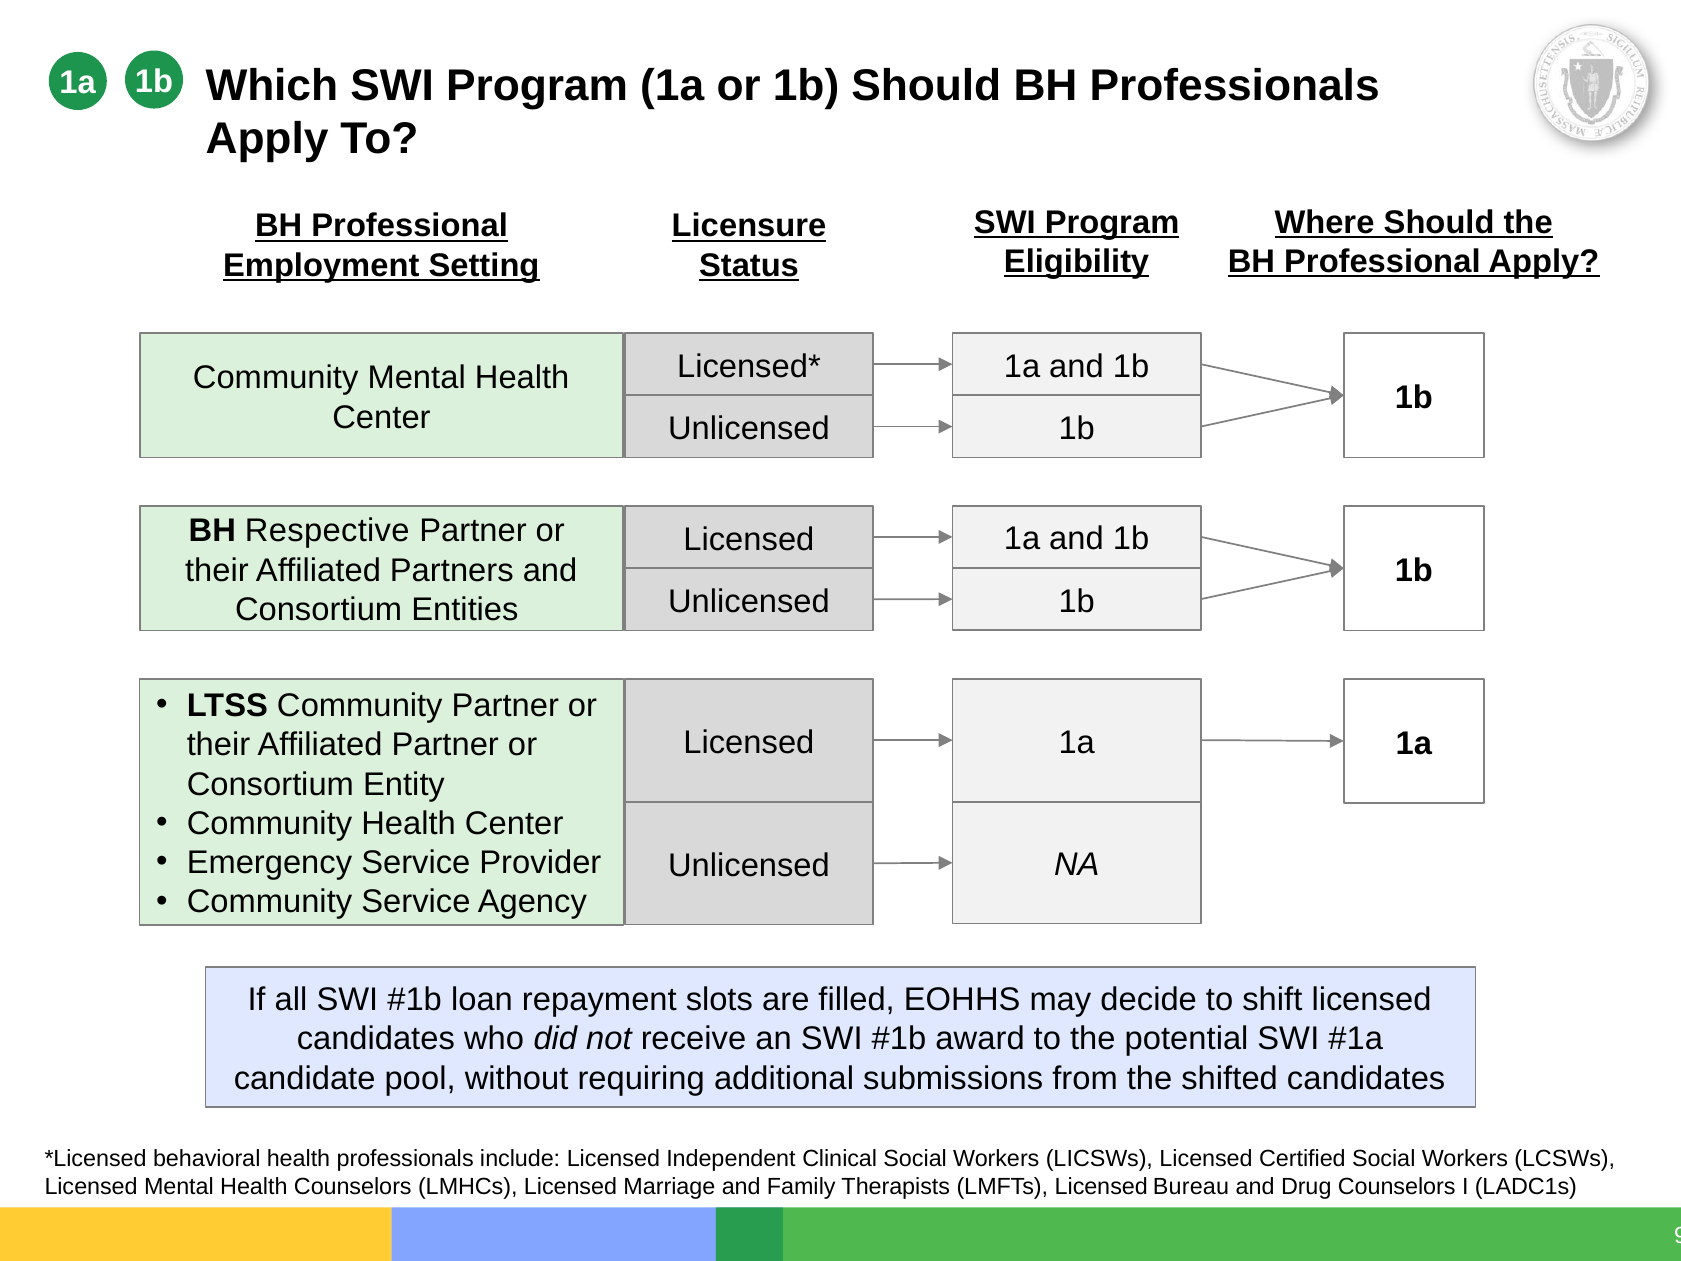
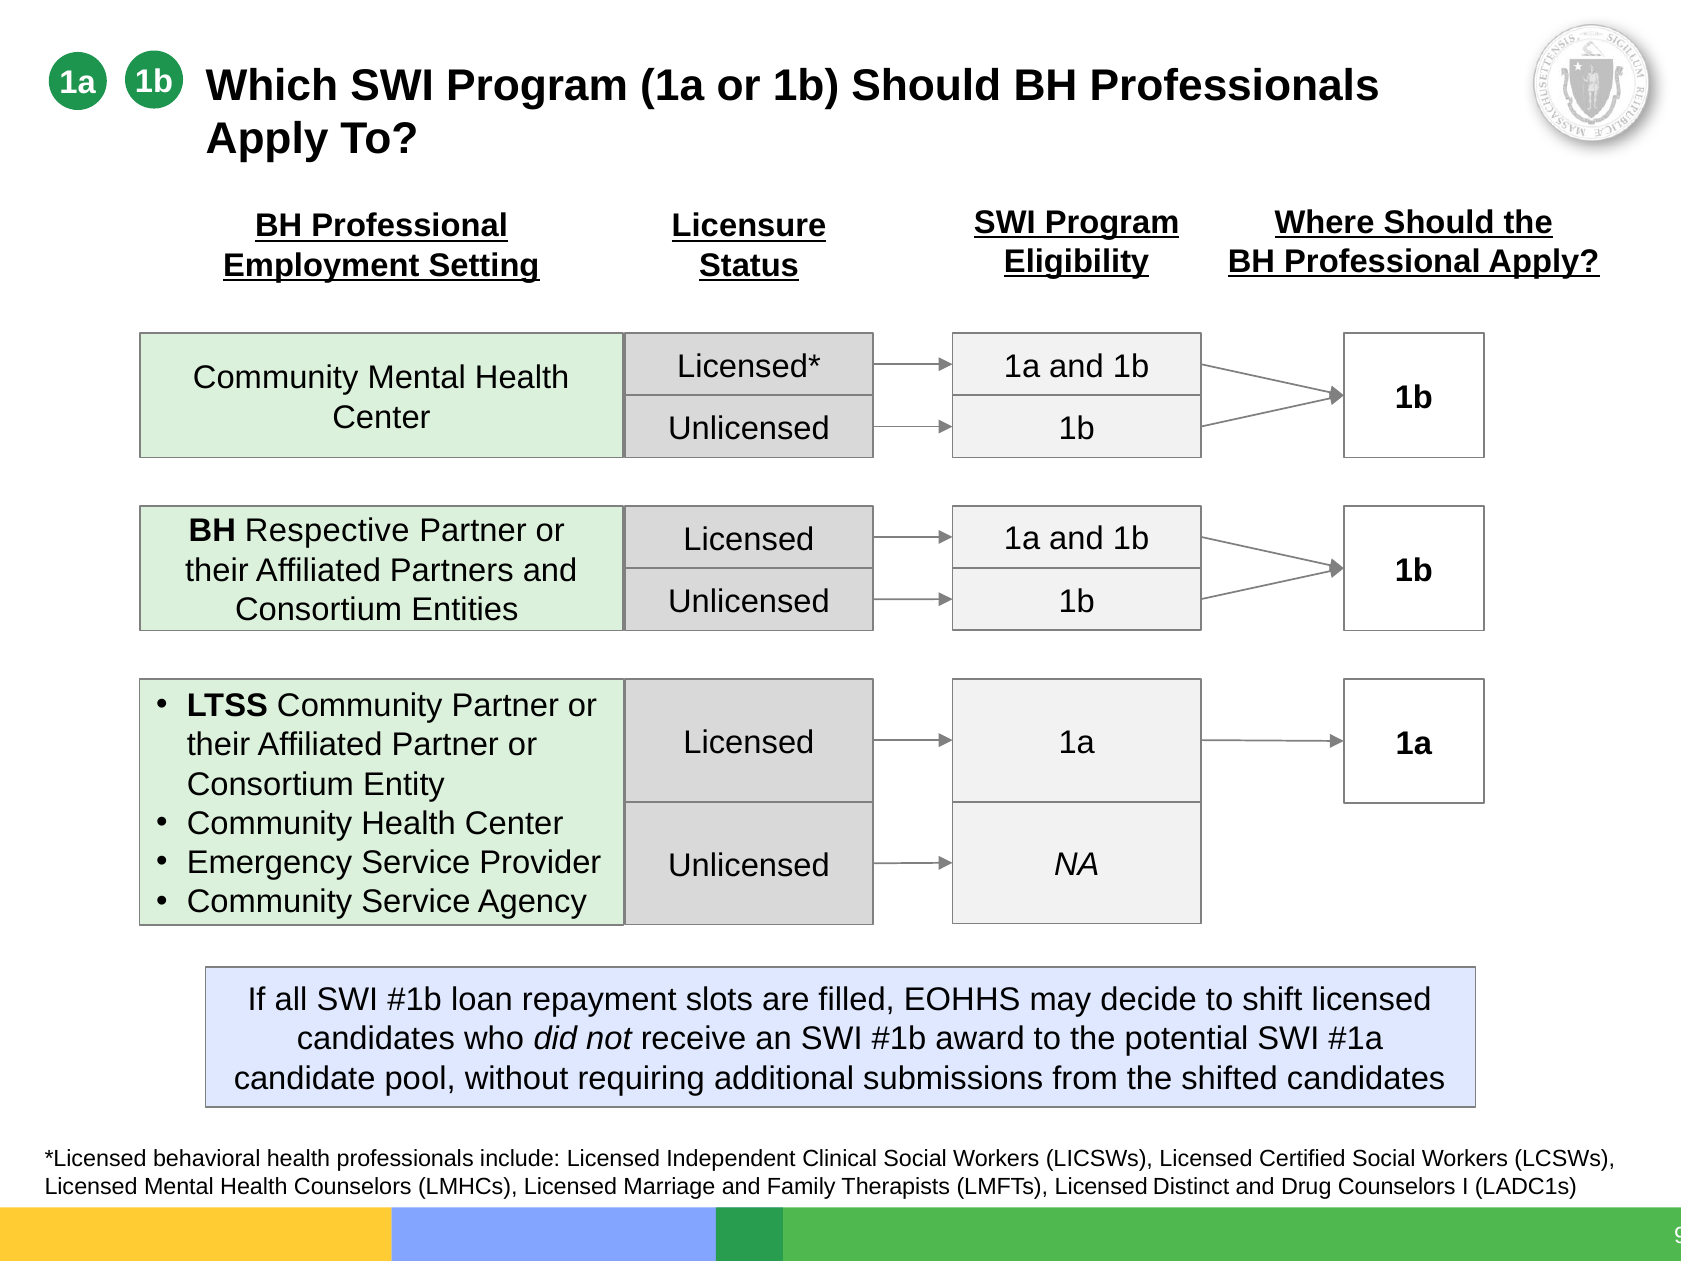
Bureau: Bureau -> Distinct
